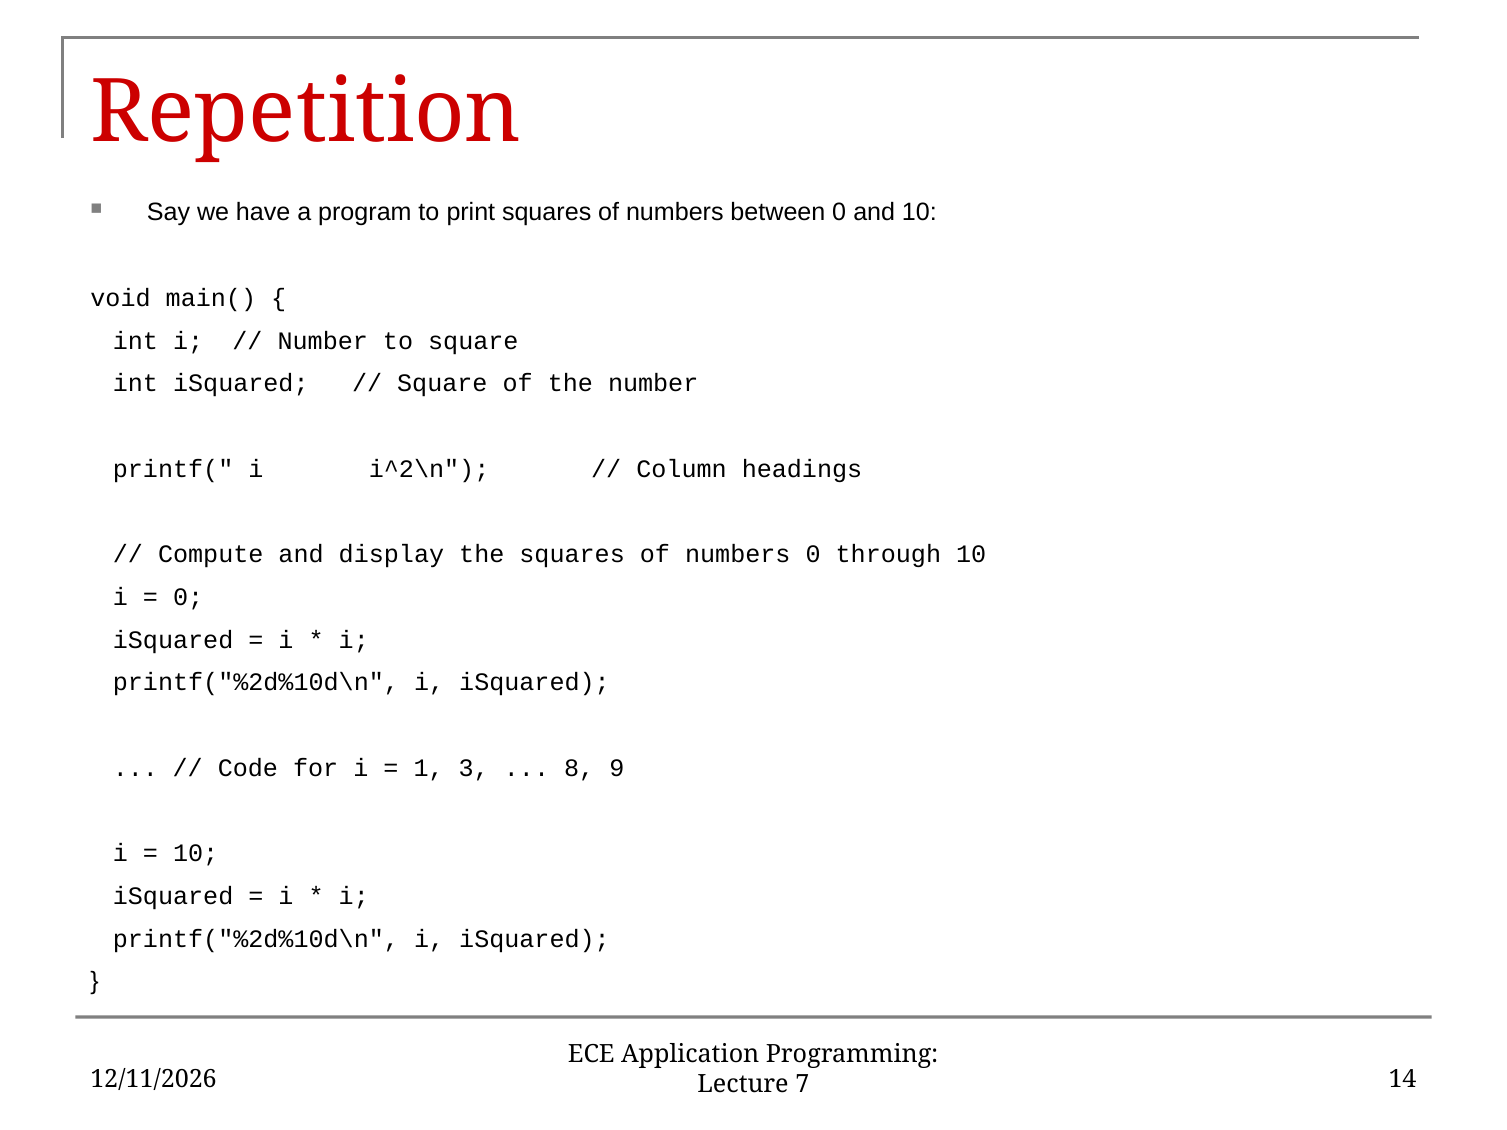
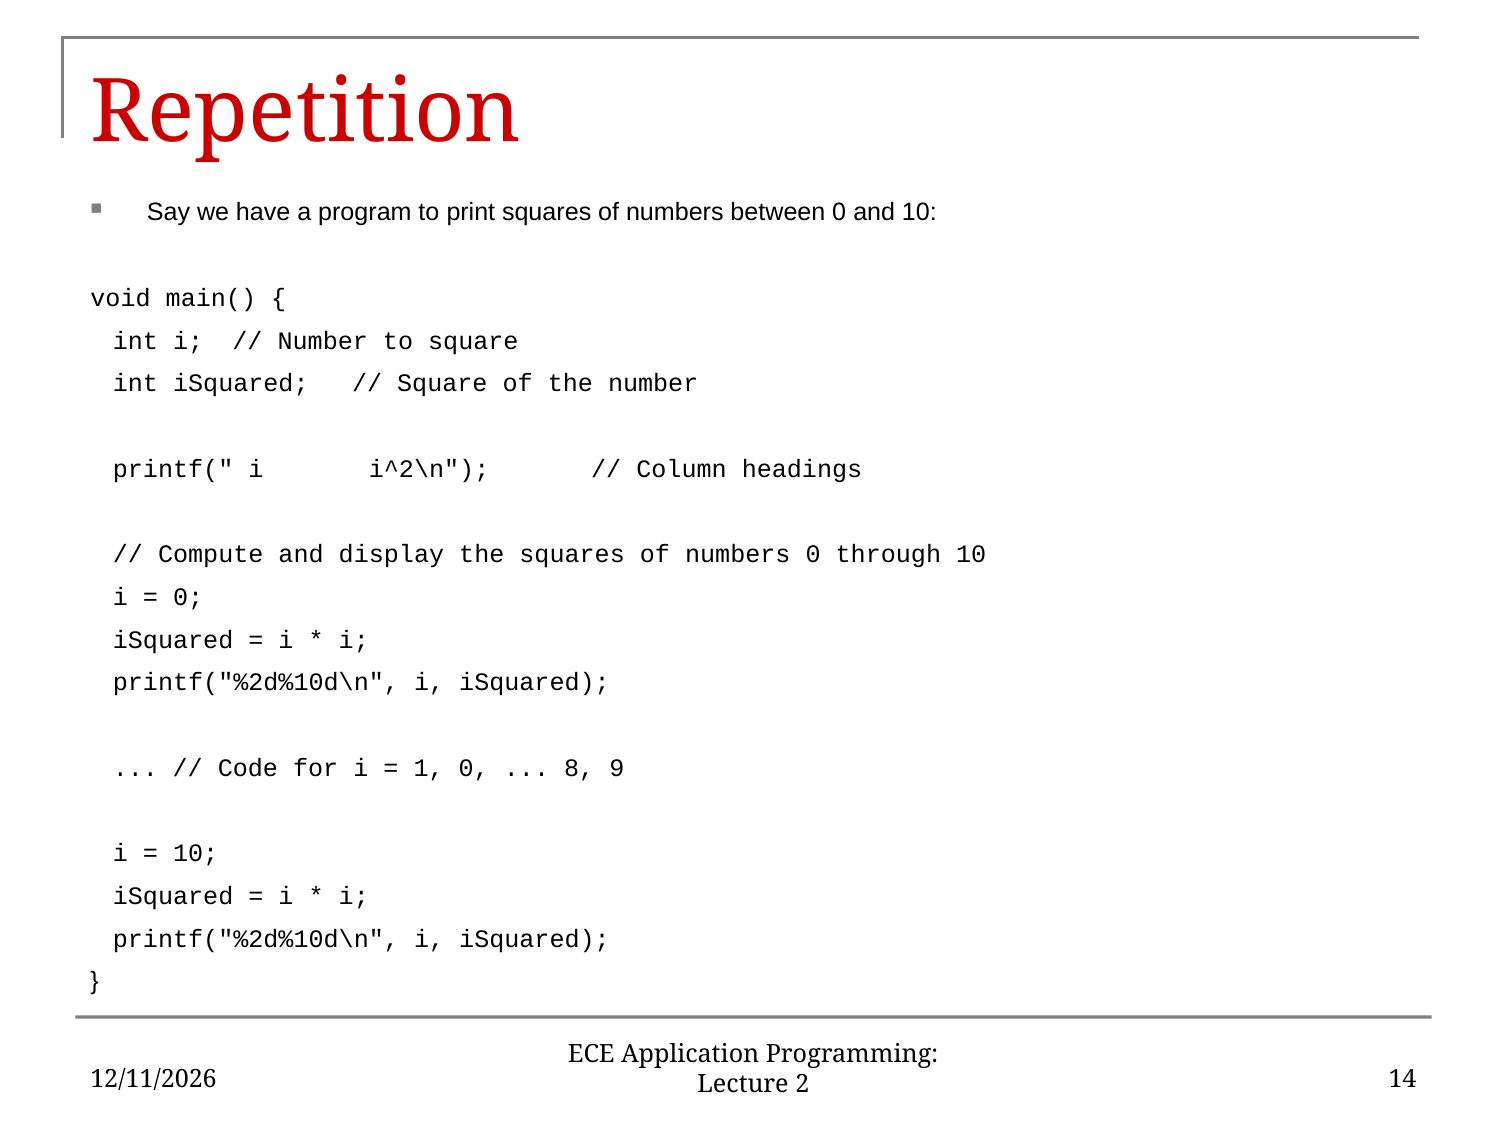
1 3: 3 -> 0
7: 7 -> 2
